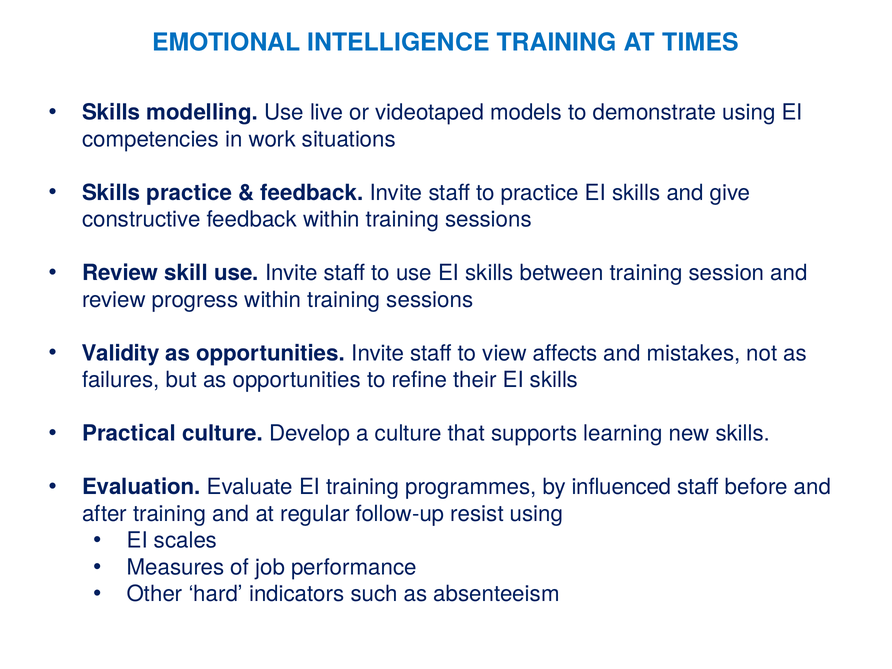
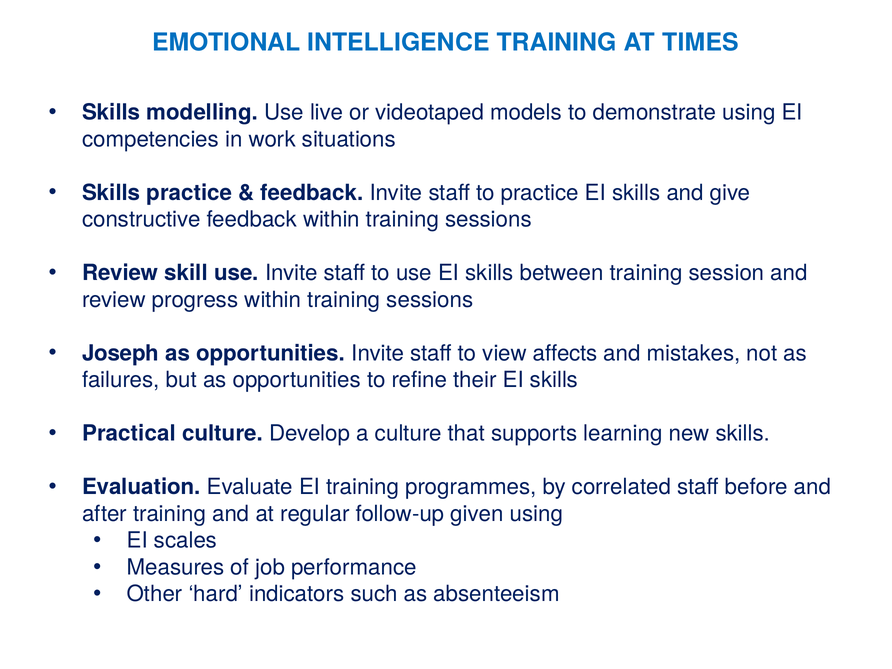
Validity: Validity -> Joseph
influenced: influenced -> correlated
resist: resist -> given
